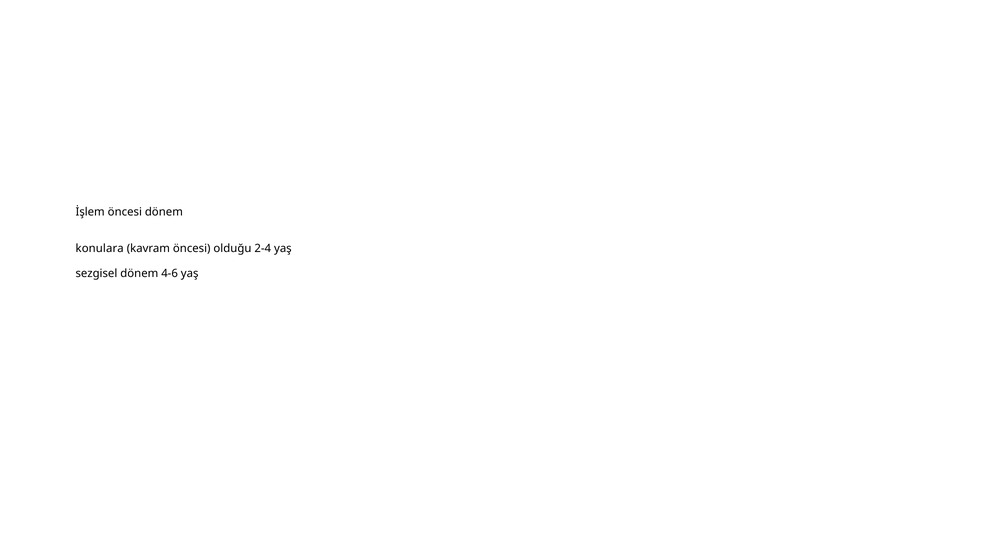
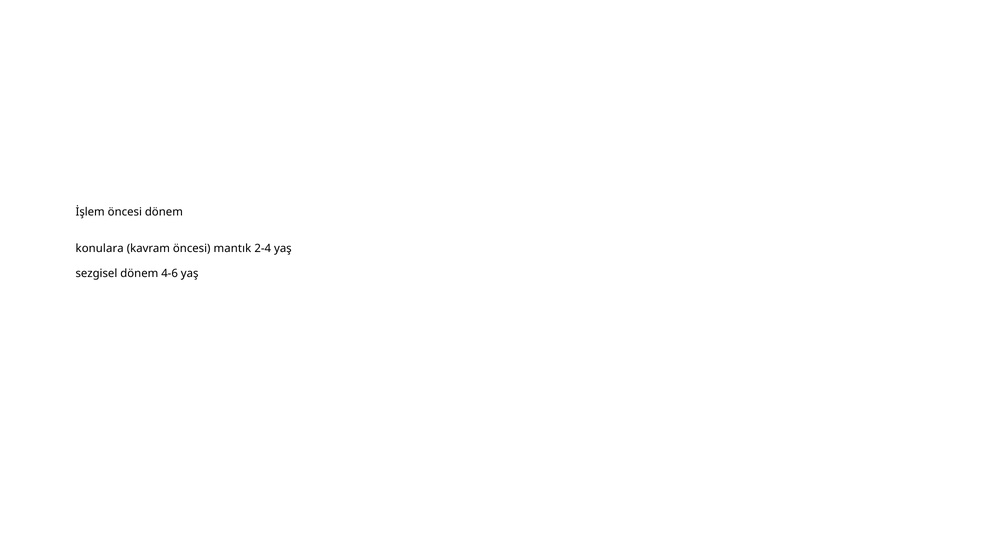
olduğu: olduğu -> mantık
